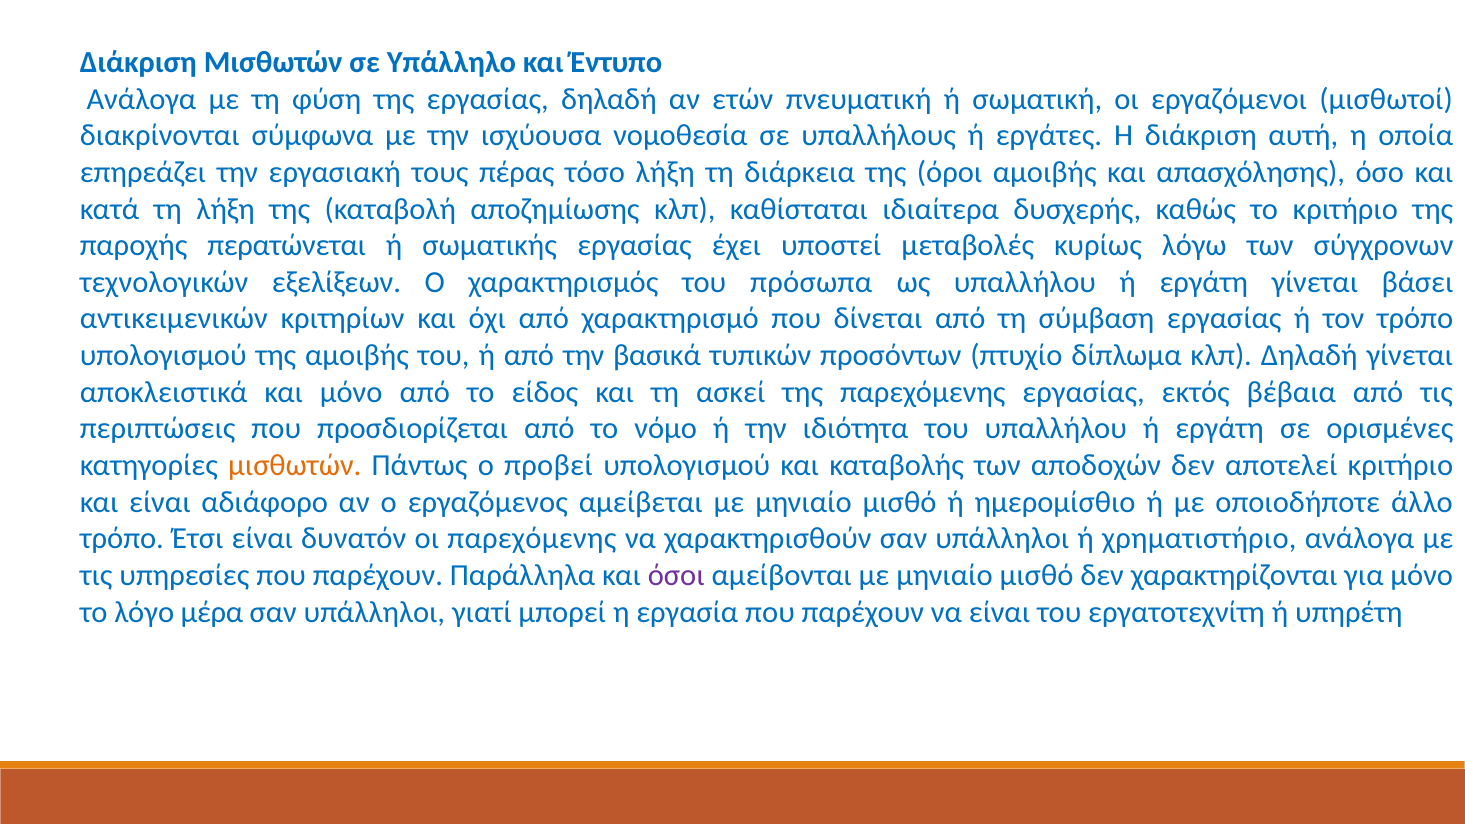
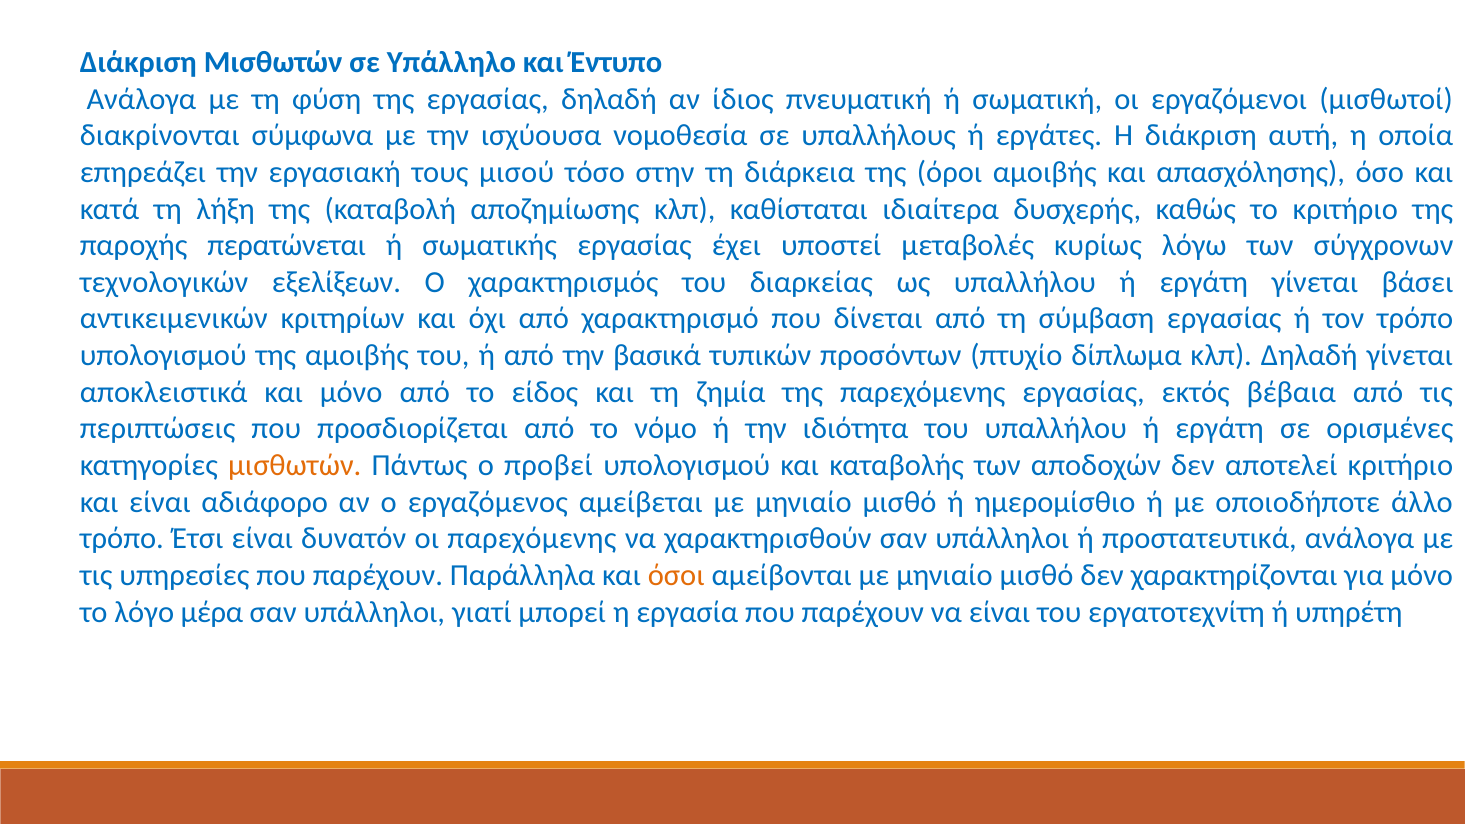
ετών: ετών -> ίδιος
πέρας: πέρας -> μισού
τόσο λήξη: λήξη -> στην
πρόσωπα: πρόσωπα -> διαρκείας
ασκεί: ασκεί -> ζημία
χρηματιστήριο: χρηματιστήριο -> προστατευτικά
όσοι colour: purple -> orange
